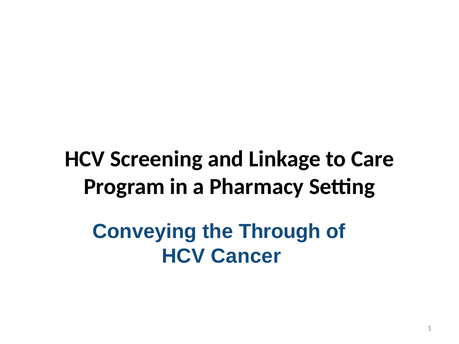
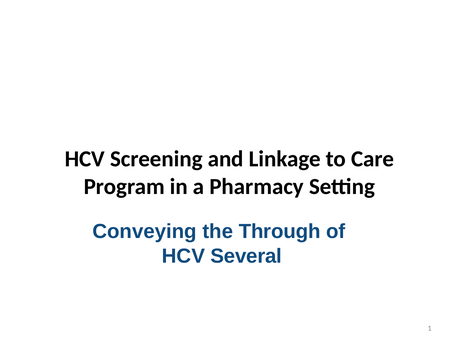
Cancer: Cancer -> Several
